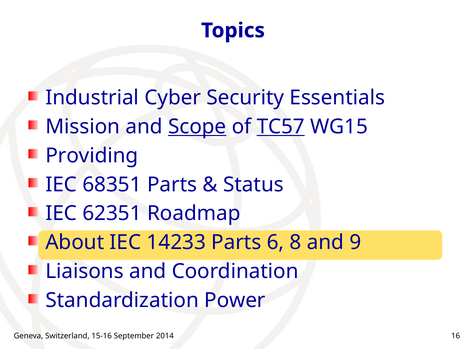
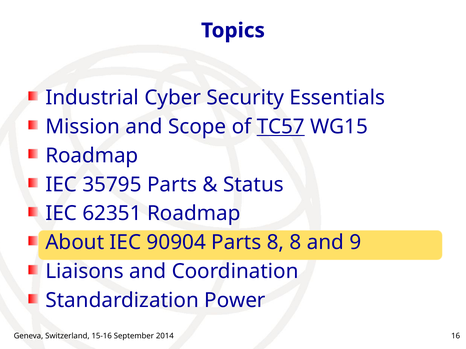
Scope underline: present -> none
Providing at (92, 156): Providing -> Roadmap
68351: 68351 -> 35795
14233: 14233 -> 90904
Parts 6: 6 -> 8
